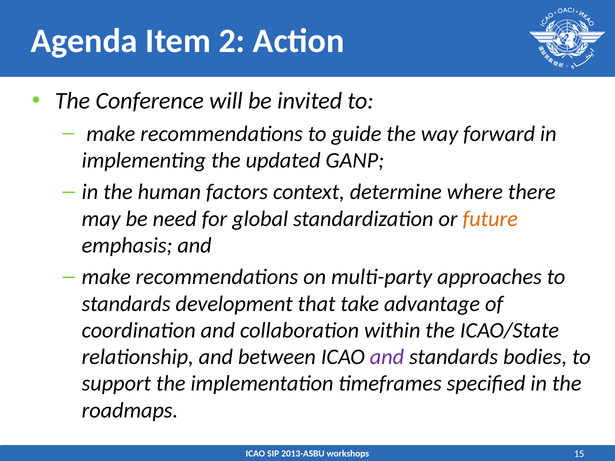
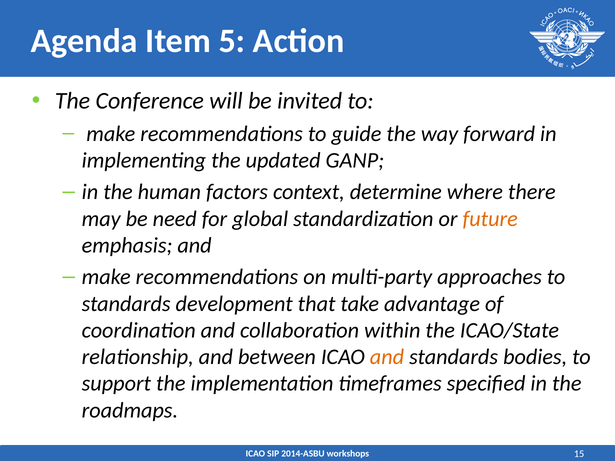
2: 2 -> 5
and at (387, 357) colour: purple -> orange
2013-ASBU: 2013-ASBU -> 2014-ASBU
